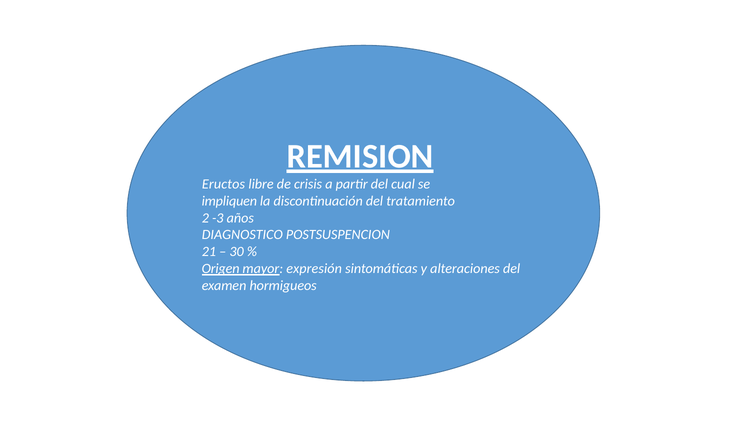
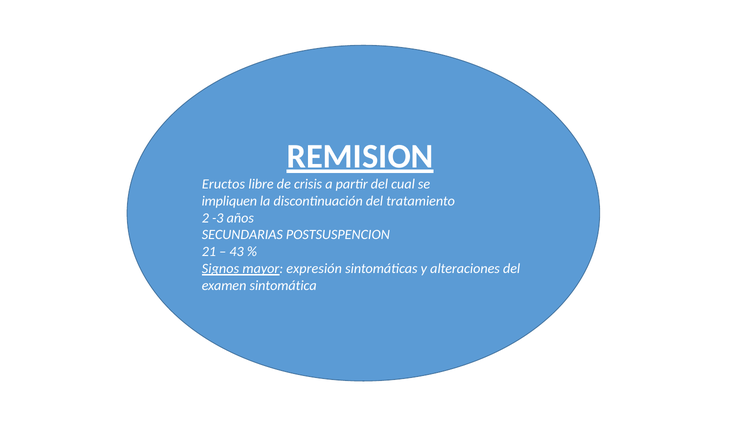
DIAGNOSTICO: DIAGNOSTICO -> SECUNDARIAS
30: 30 -> 43
Origen: Origen -> Signos
hormigueos: hormigueos -> sintomática
